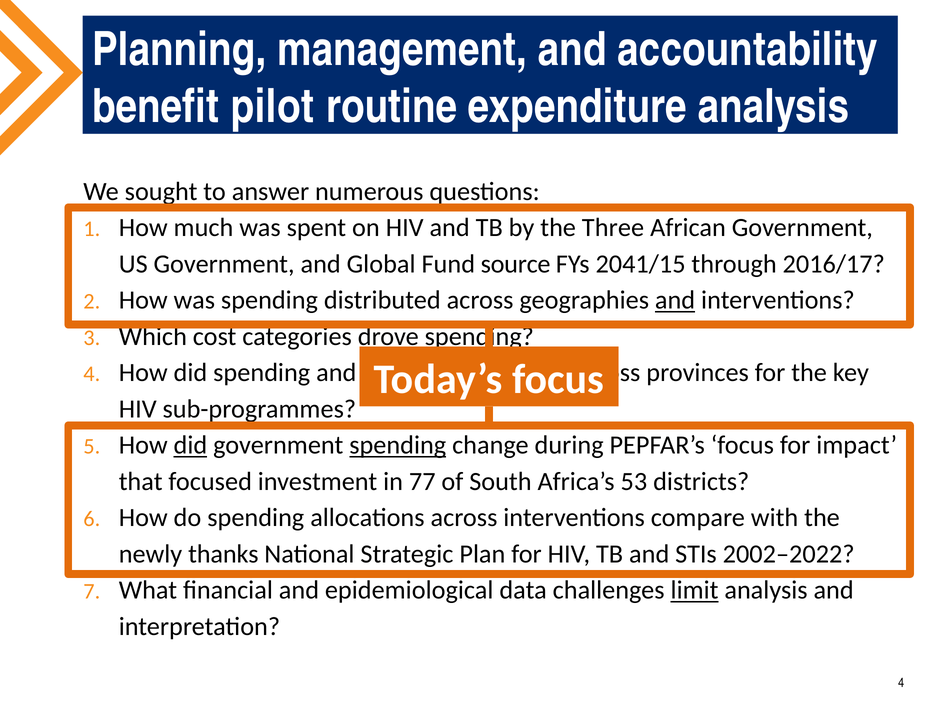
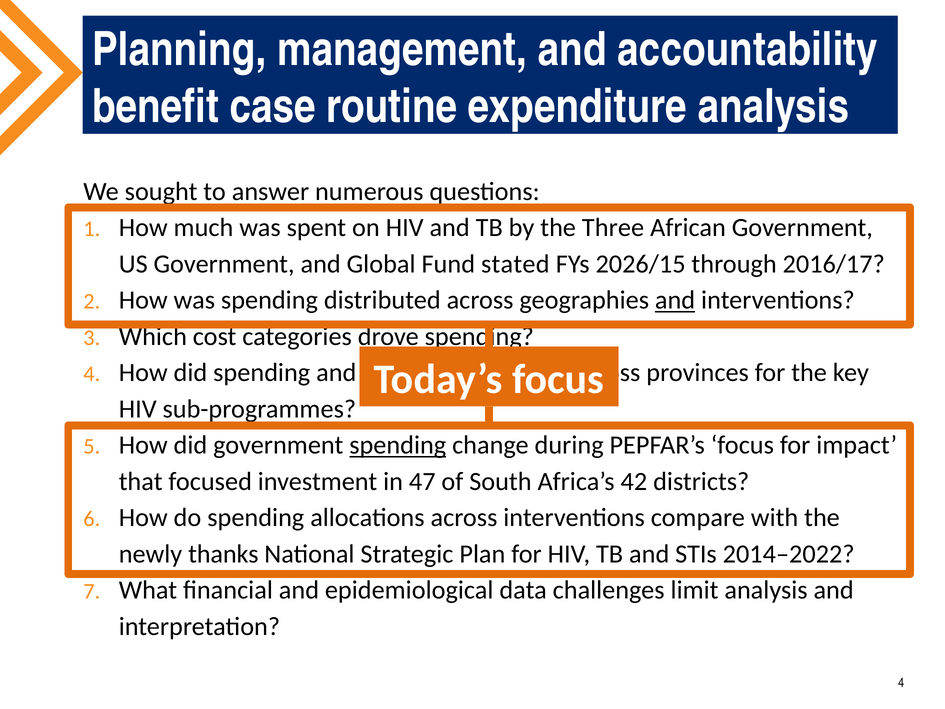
pilot: pilot -> case
source: source -> stated
2041/15: 2041/15 -> 2026/15
did at (190, 445) underline: present -> none
77: 77 -> 47
53: 53 -> 42
2002–2022: 2002–2022 -> 2014–2022
limit underline: present -> none
